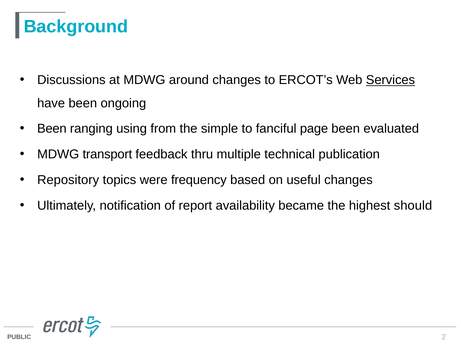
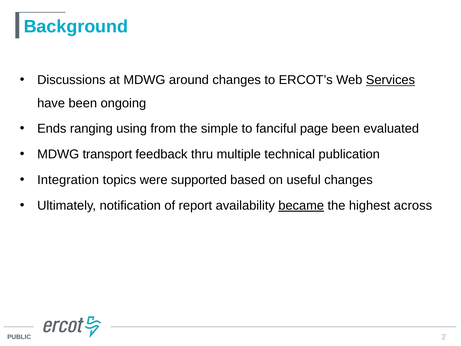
Been at (52, 129): Been -> Ends
Repository: Repository -> Integration
frequency: frequency -> supported
became underline: none -> present
should: should -> across
